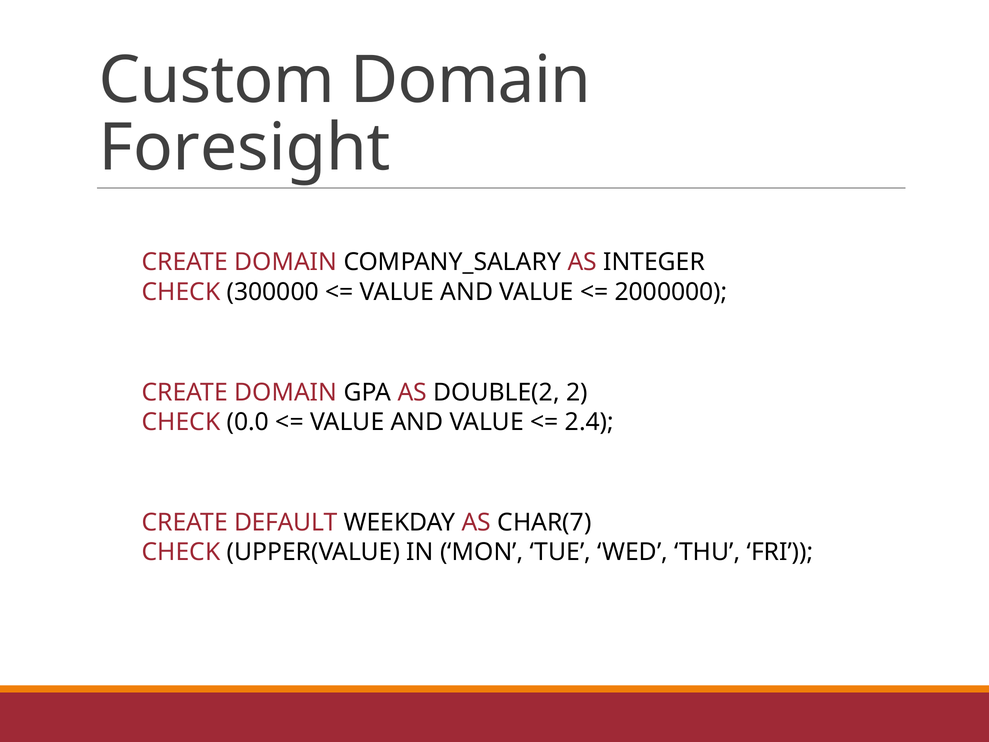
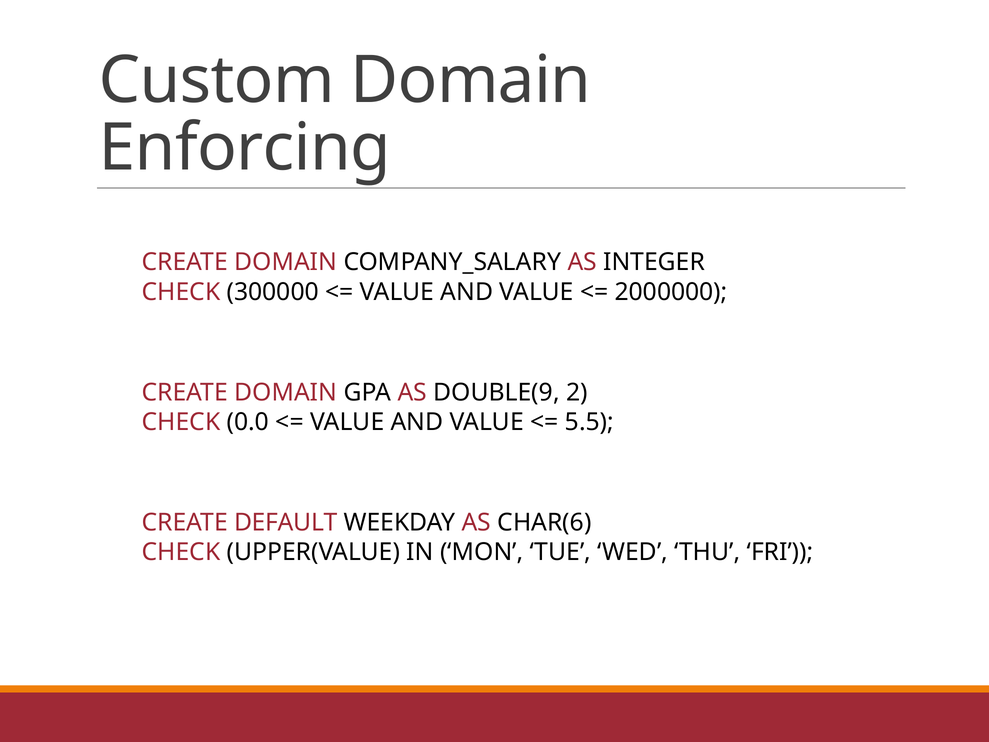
Foresight: Foresight -> Enforcing
DOUBLE(2: DOUBLE(2 -> DOUBLE(9
2.4: 2.4 -> 5.5
CHAR(7: CHAR(7 -> CHAR(6
